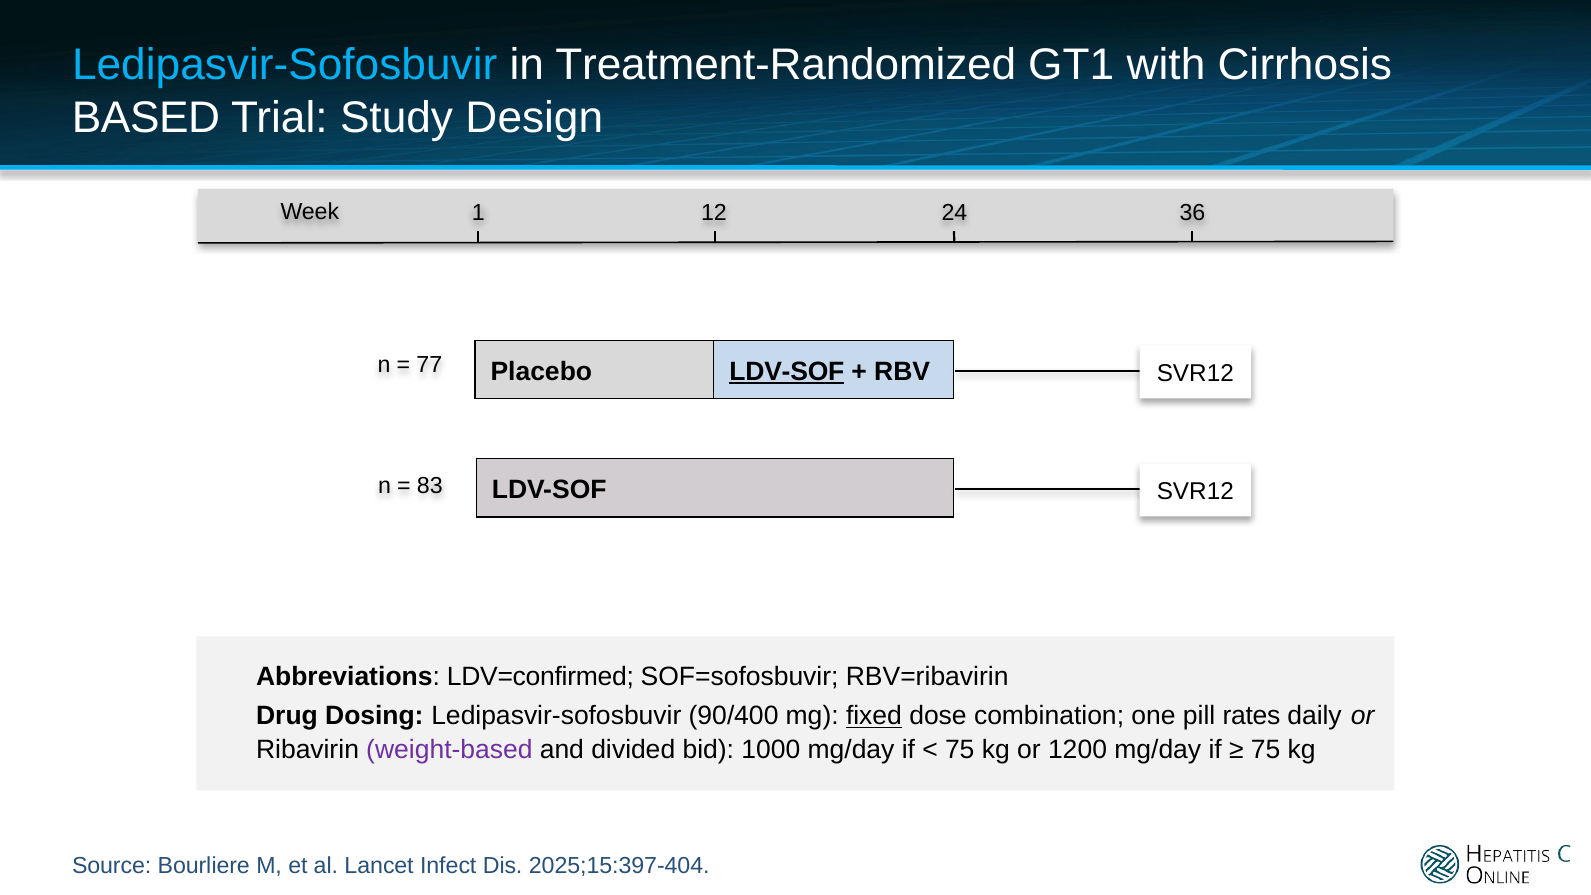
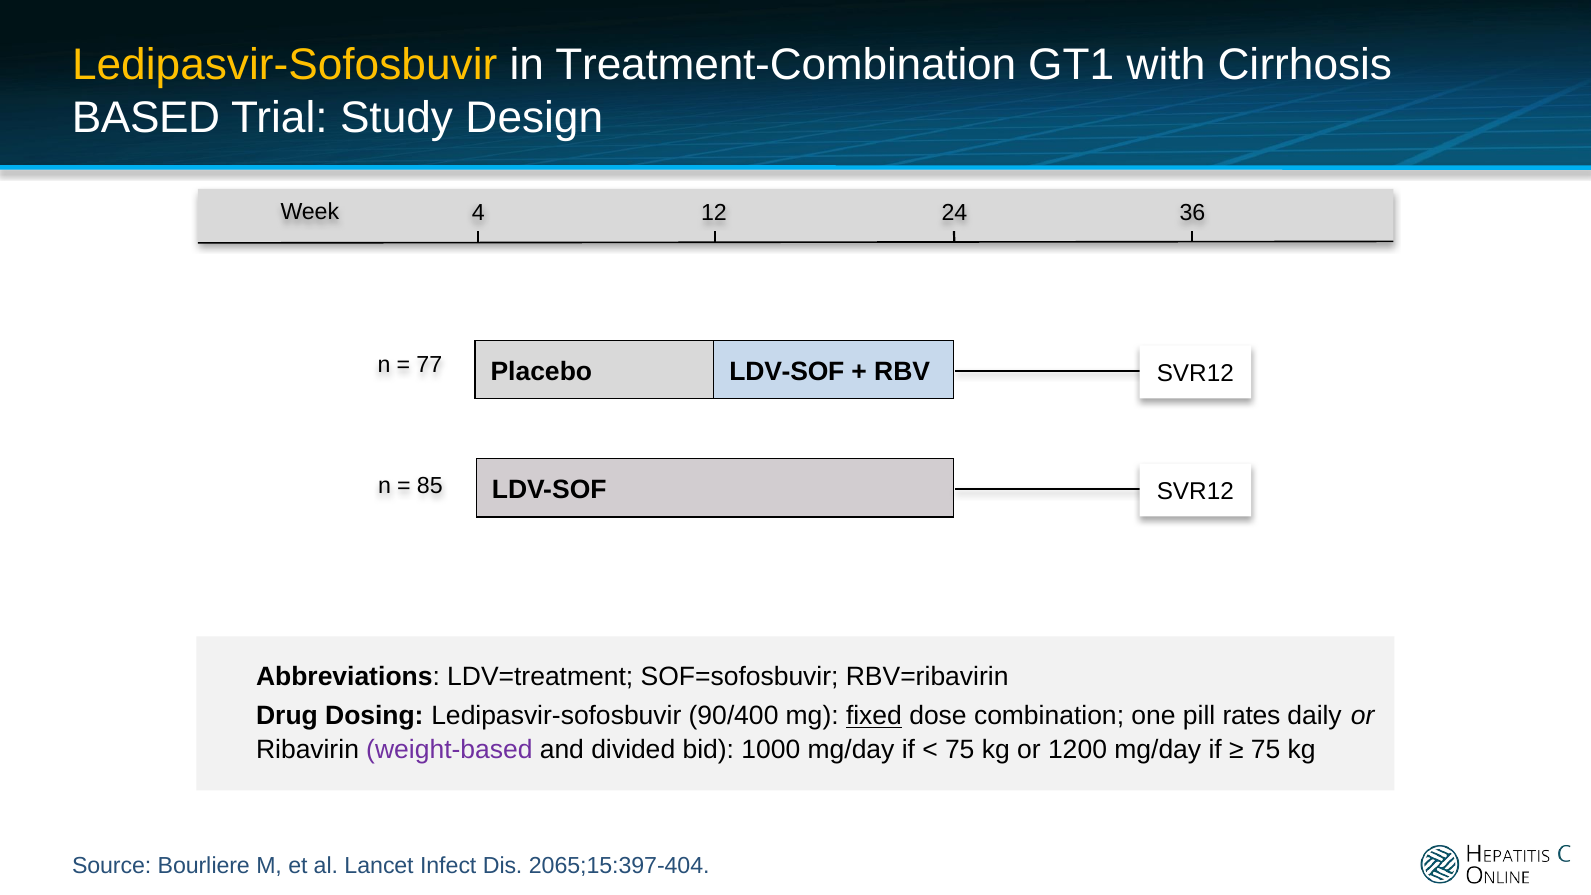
Ledipasvir-Sofosbuvir at (285, 65) colour: light blue -> yellow
Treatment-Randomized: Treatment-Randomized -> Treatment-Combination
1: 1 -> 4
LDV-SOF at (787, 371) underline: present -> none
83: 83 -> 85
LDV=confirmed: LDV=confirmed -> LDV=treatment
2025;15:397-404: 2025;15:397-404 -> 2065;15:397-404
